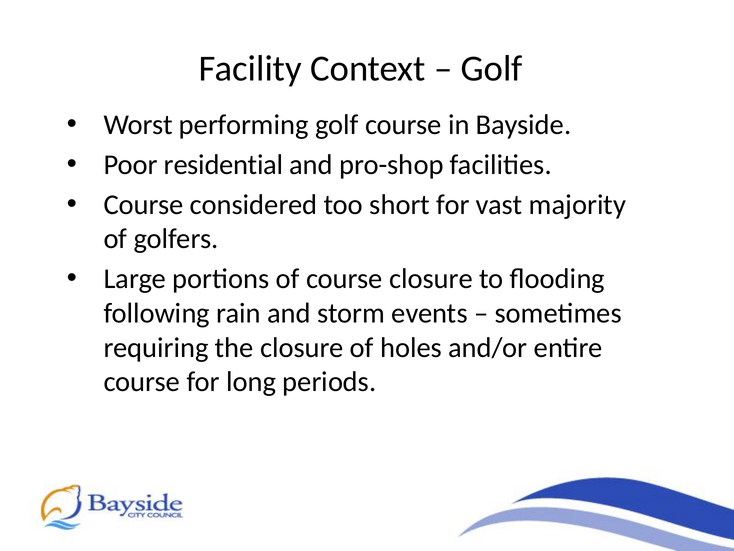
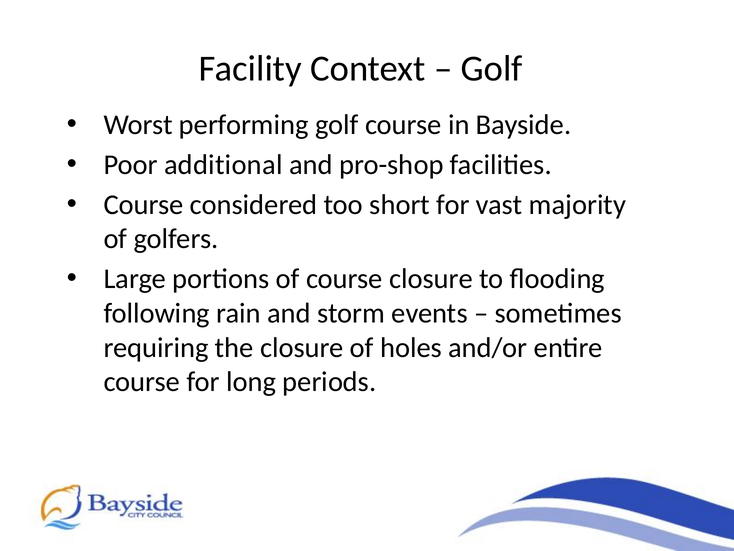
residential: residential -> additional
